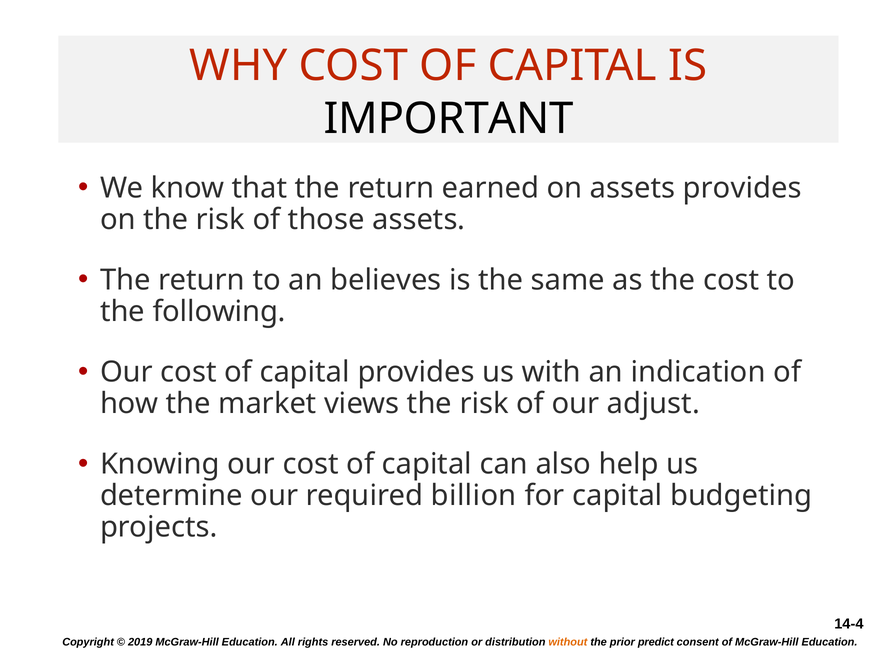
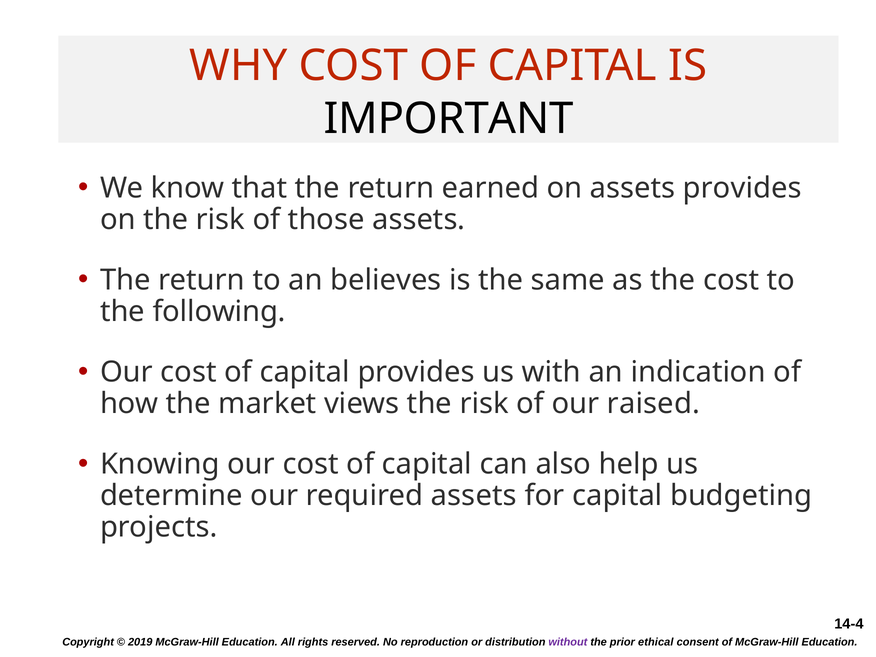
adjust: adjust -> raised
required billion: billion -> assets
without colour: orange -> purple
predict: predict -> ethical
